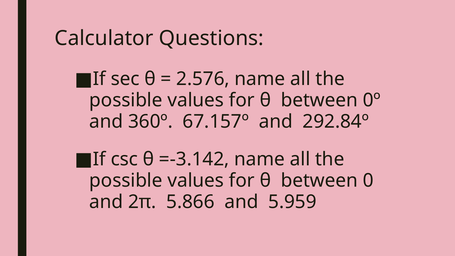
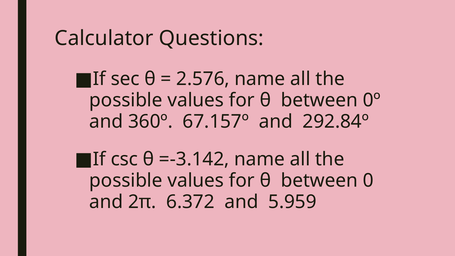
5.866: 5.866 -> 6.372
